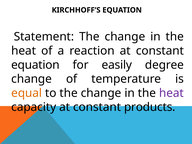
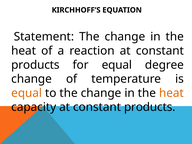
equation at (35, 65): equation -> products
for easily: easily -> equal
heat at (171, 93) colour: purple -> orange
